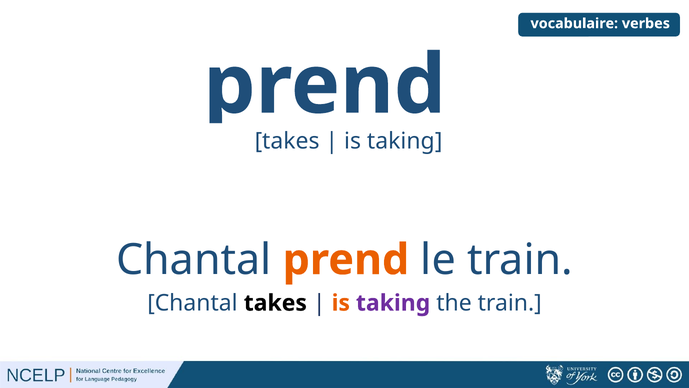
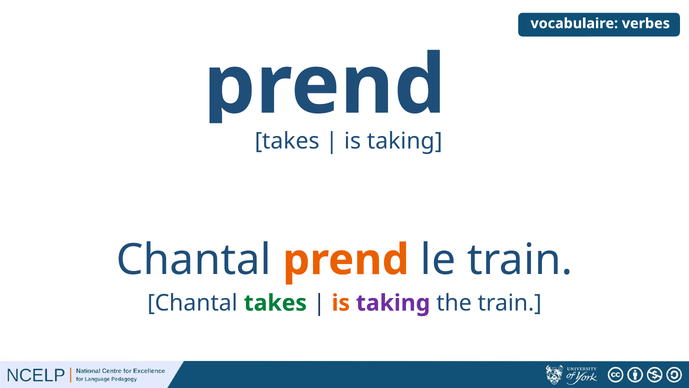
takes at (275, 303) colour: black -> green
